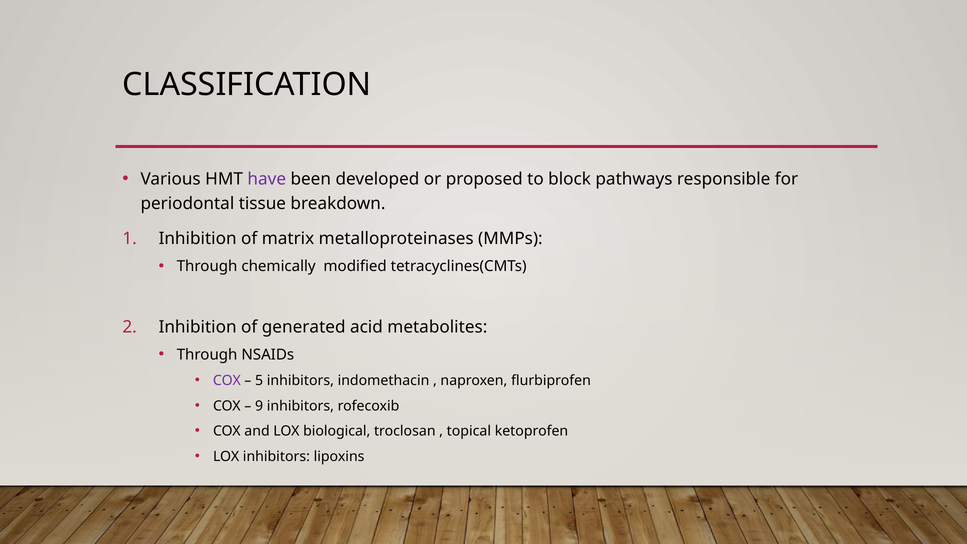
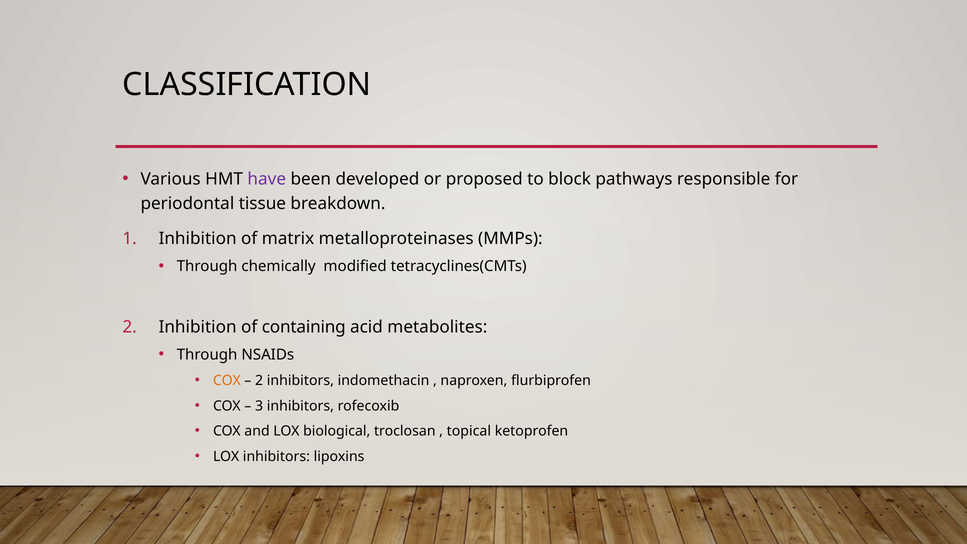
generated: generated -> containing
COX at (227, 381) colour: purple -> orange
5 at (259, 381): 5 -> 2
9: 9 -> 3
